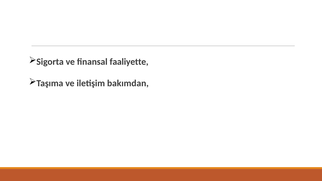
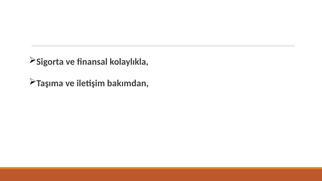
faaliyette: faaliyette -> kolaylıkla
